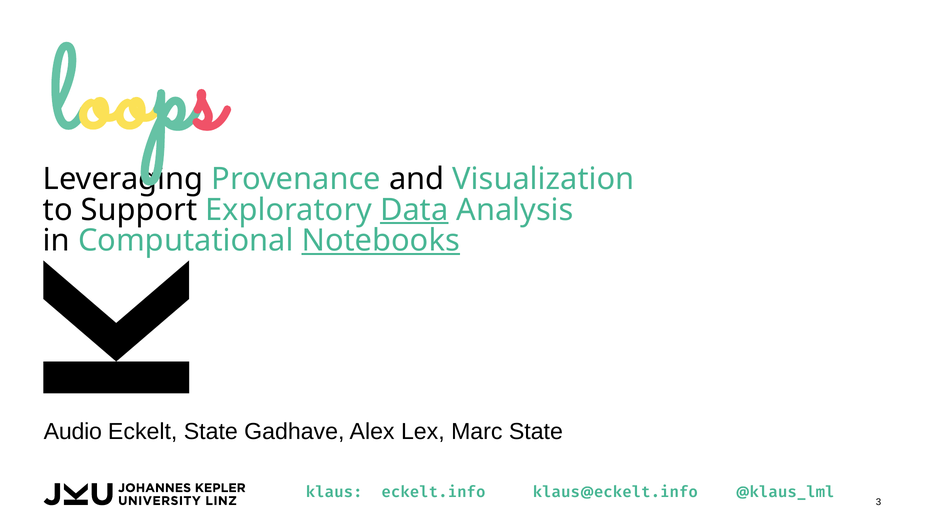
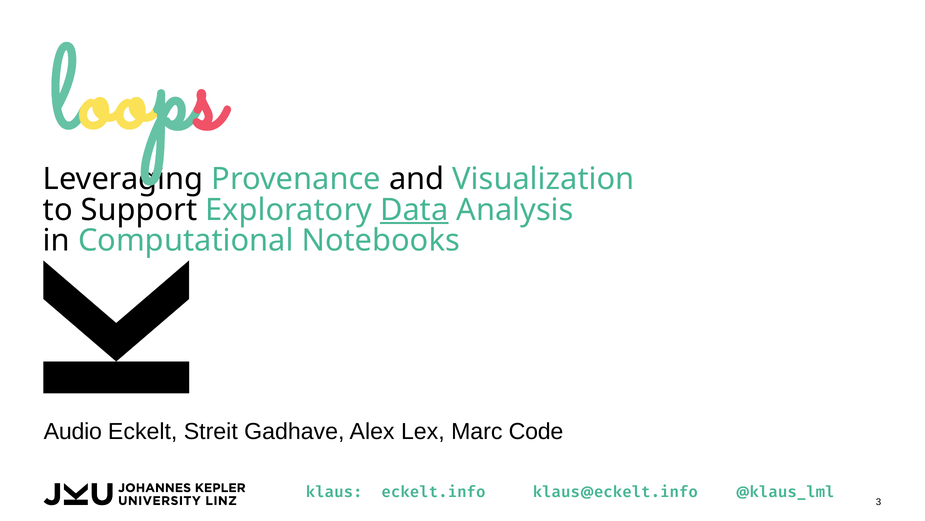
Notebooks underline: present -> none
Eckelt State: State -> Streit
Marc State: State -> Code
